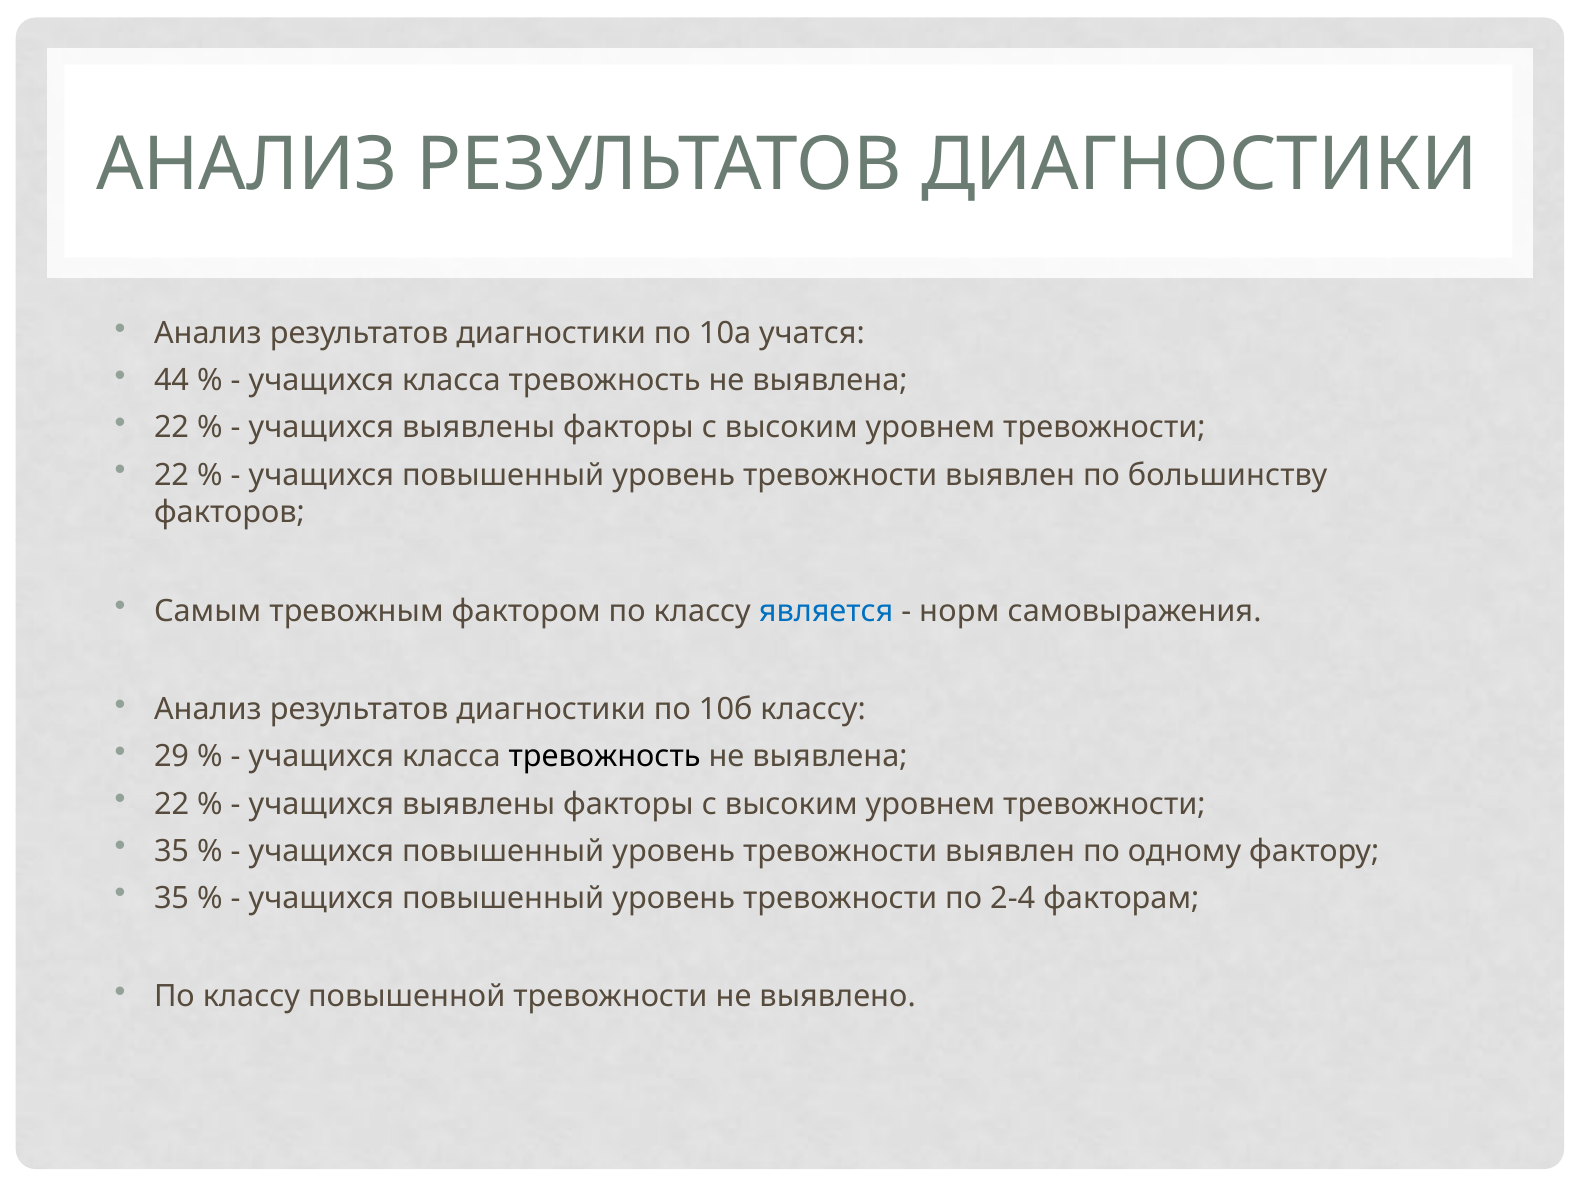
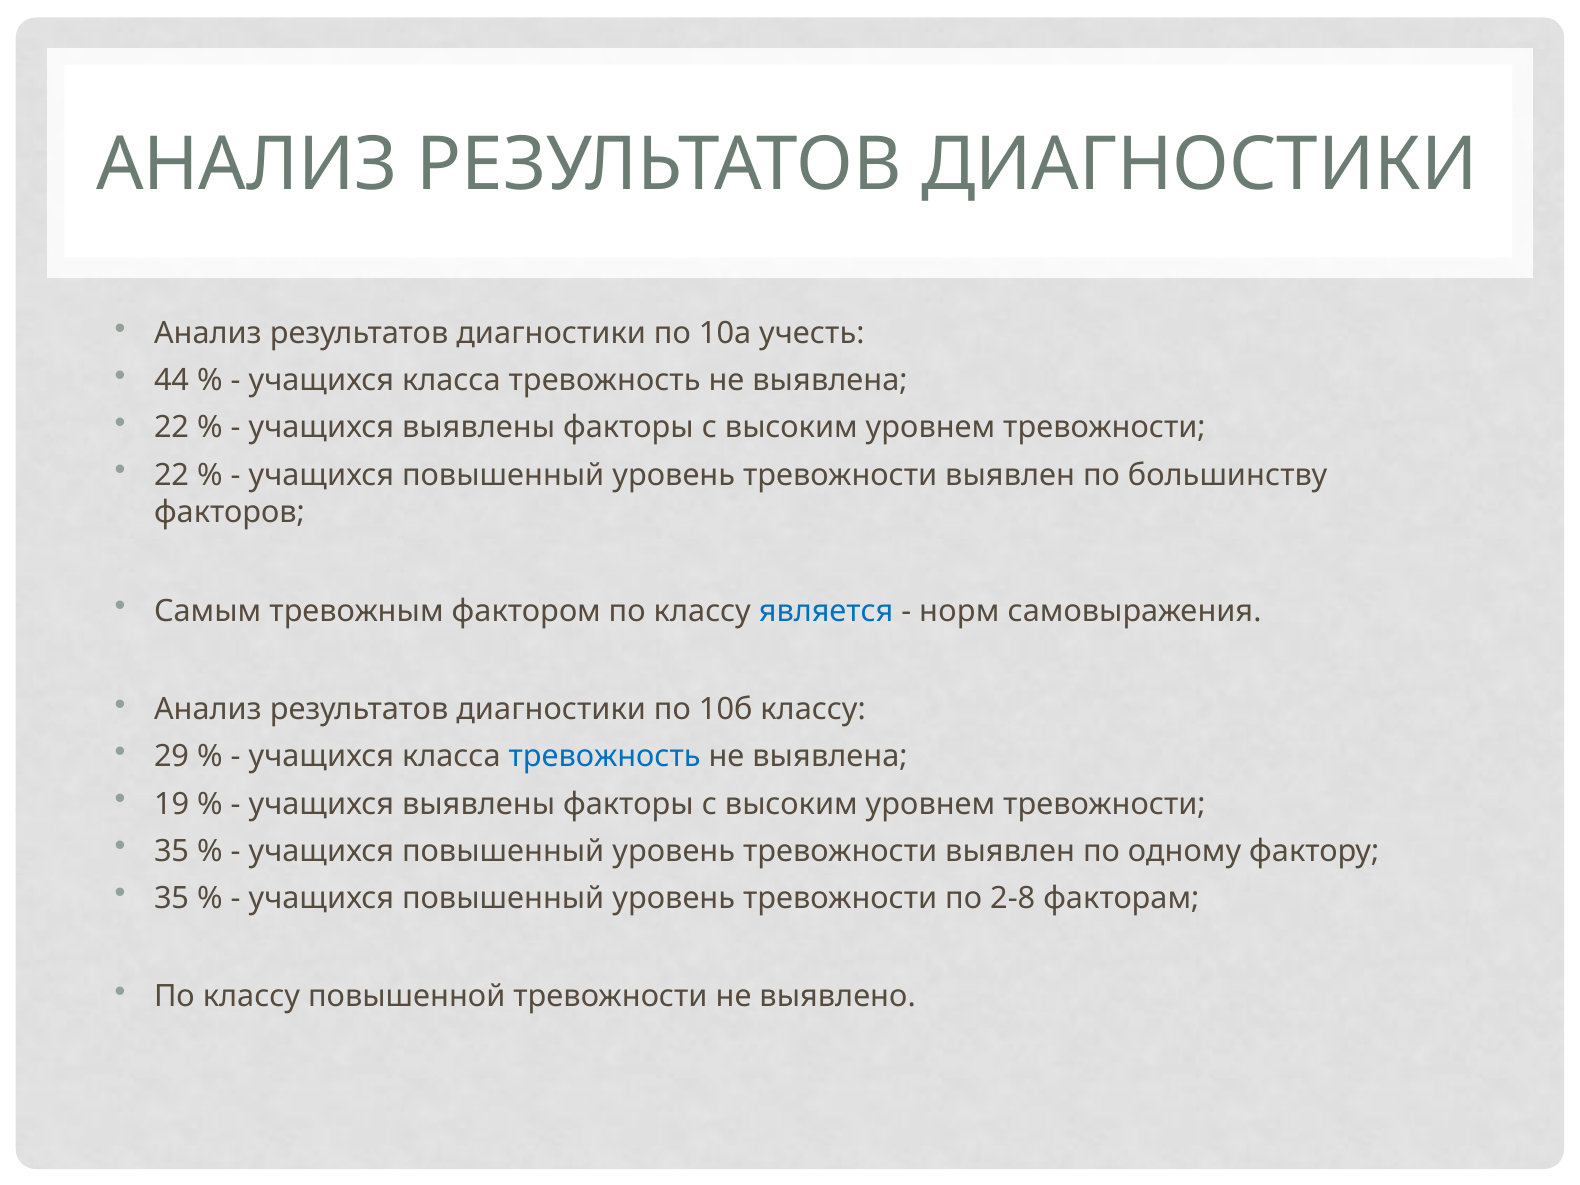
учатся: учатся -> учесть
тревожность at (605, 757) colour: black -> blue
22 at (172, 804): 22 -> 19
2-4: 2-4 -> 2-8
